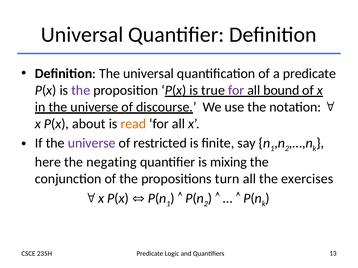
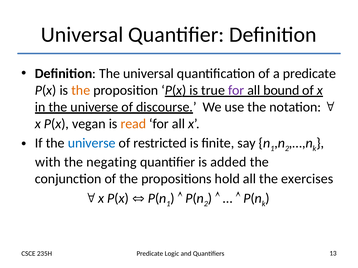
the at (81, 90) colour: purple -> orange
about: about -> vegan
universe at (92, 143) colour: purple -> blue
here: here -> with
mixing: mixing -> added
turn: turn -> hold
